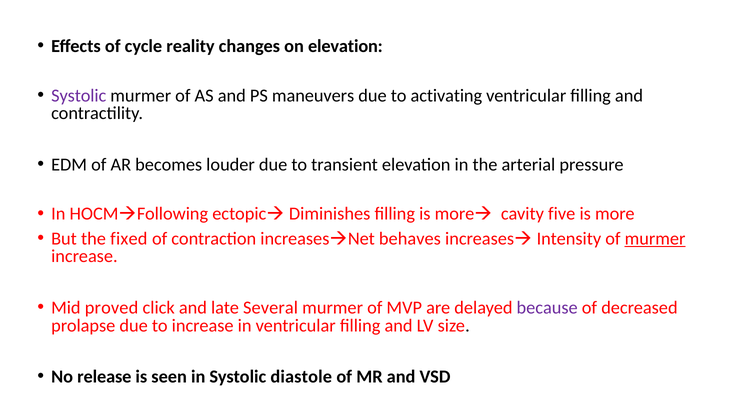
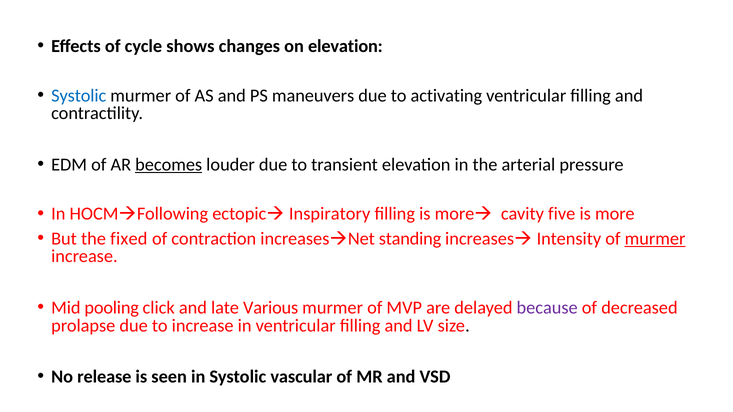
reality: reality -> shows
Systolic at (79, 96) colour: purple -> blue
becomes underline: none -> present
Diminishes: Diminishes -> Inspiratory
behaves: behaves -> standing
proved: proved -> pooling
Several: Several -> Various
diastole: diastole -> vascular
